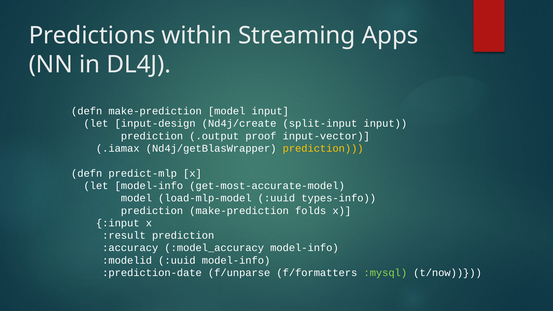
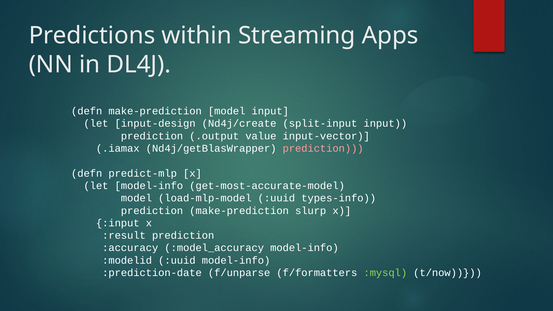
proof: proof -> value
prediction at (323, 148) colour: yellow -> pink
folds: folds -> slurp
